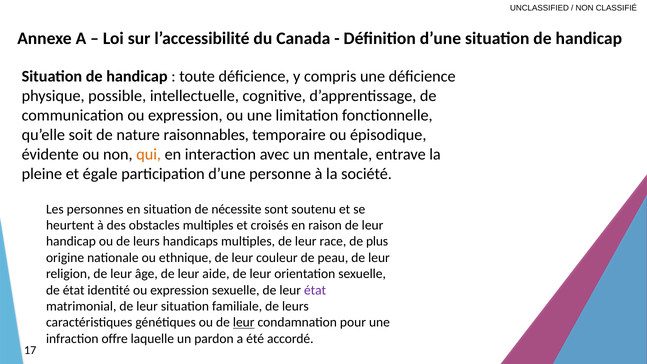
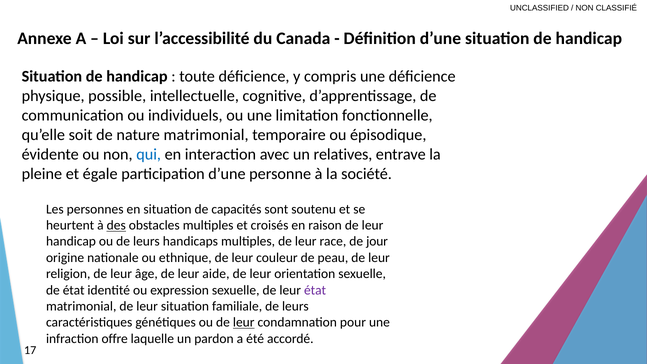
communication ou expression: expression -> individuels
nature raisonnables: raisonnables -> matrimonial
qui colour: orange -> blue
mentale: mentale -> relatives
nécessite: nécessite -> capacités
des underline: none -> present
plus: plus -> jour
